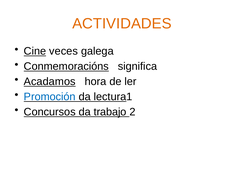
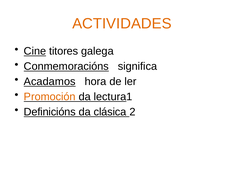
veces: veces -> titores
Promoción colour: blue -> orange
Concursos: Concursos -> Definicións
trabajo: trabajo -> clásica
